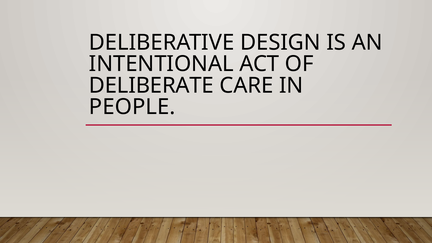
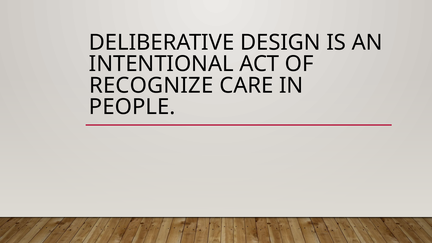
DELIBERATE: DELIBERATE -> RECOGNIZE
